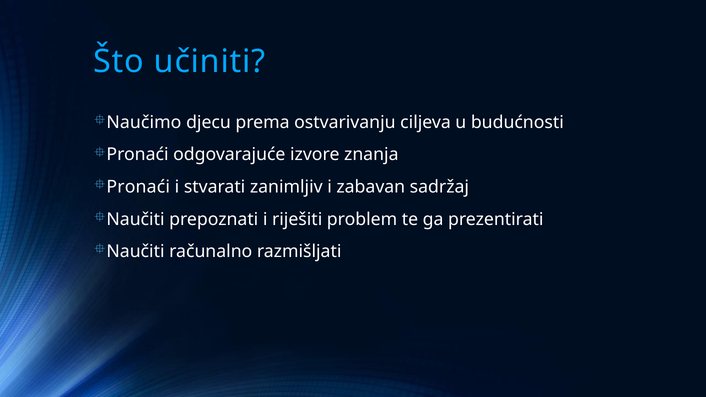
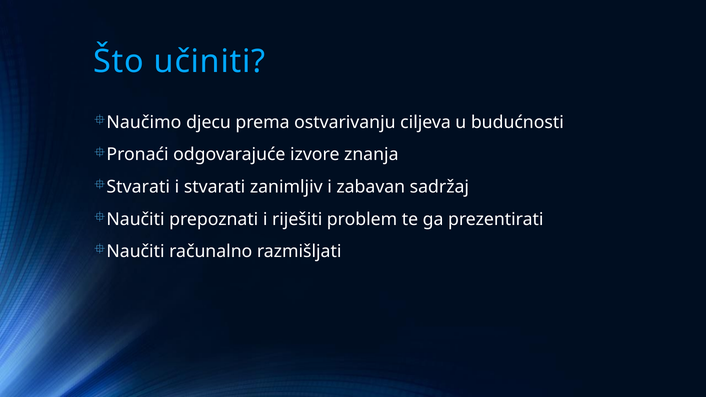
Pronaći at (138, 187): Pronaći -> Stvarati
